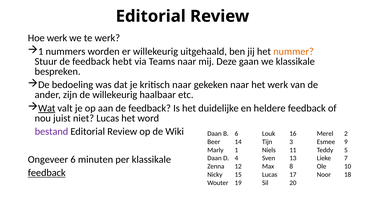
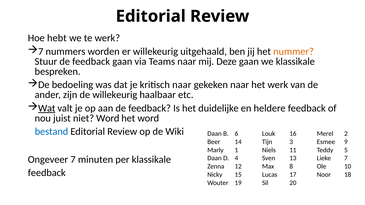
Hoe werk: werk -> hebt
1 at (41, 52): 1 -> 7
feedback hebt: hebt -> gaan
niet Lucas: Lucas -> Word
bestand colour: purple -> blue
Ongeveer 6: 6 -> 7
feedback at (47, 173) underline: present -> none
